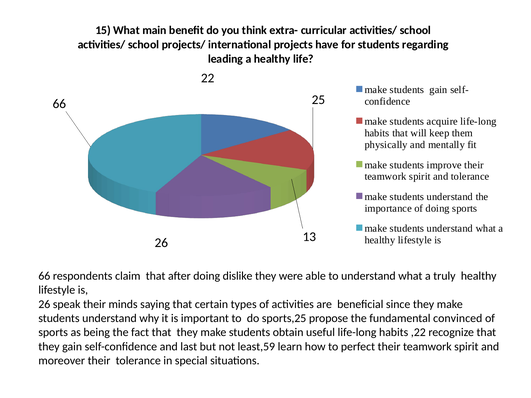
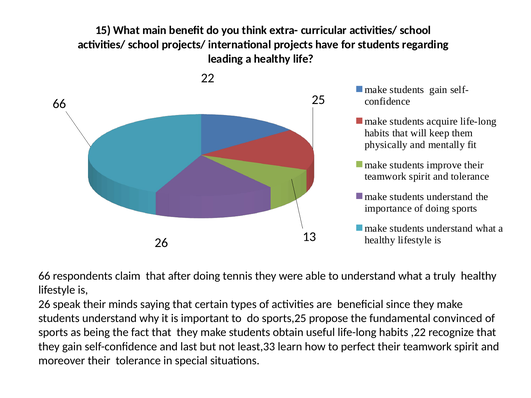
dislike: dislike -> tennis
least,59: least,59 -> least,33
